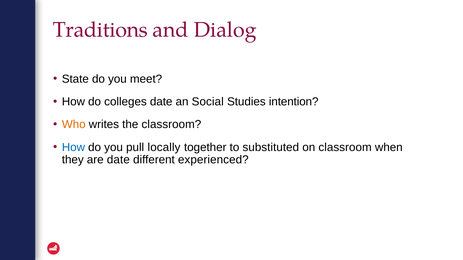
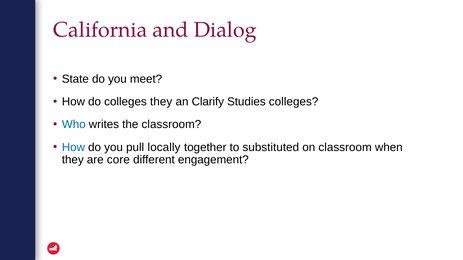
Traditions: Traditions -> California
colleges date: date -> they
Social: Social -> Clarify
Studies intention: intention -> colleges
Who colour: orange -> blue
are date: date -> core
experienced: experienced -> engagement
